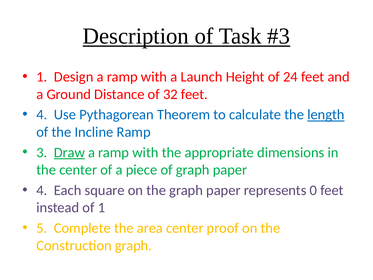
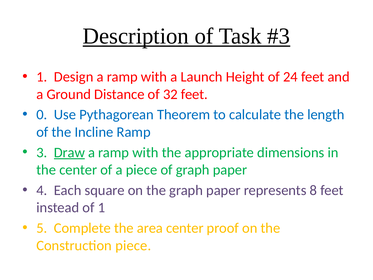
4 at (42, 115): 4 -> 0
length underline: present -> none
0: 0 -> 8
Construction graph: graph -> piece
